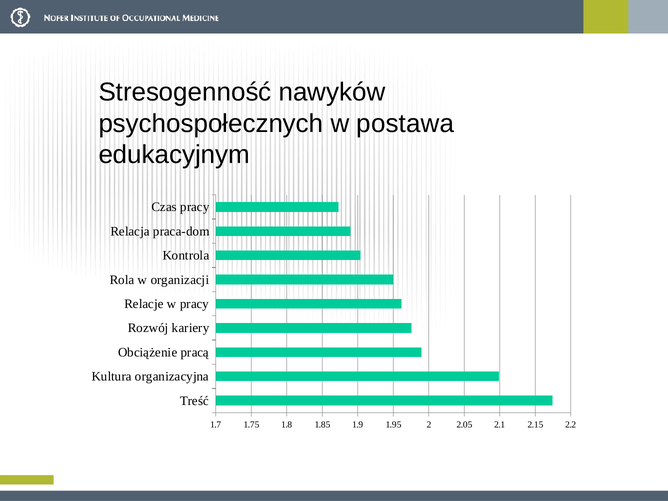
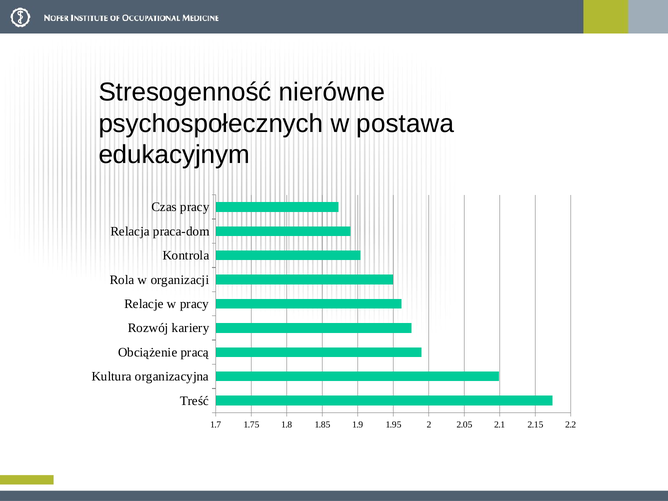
nawyków: nawyków -> nierówne
